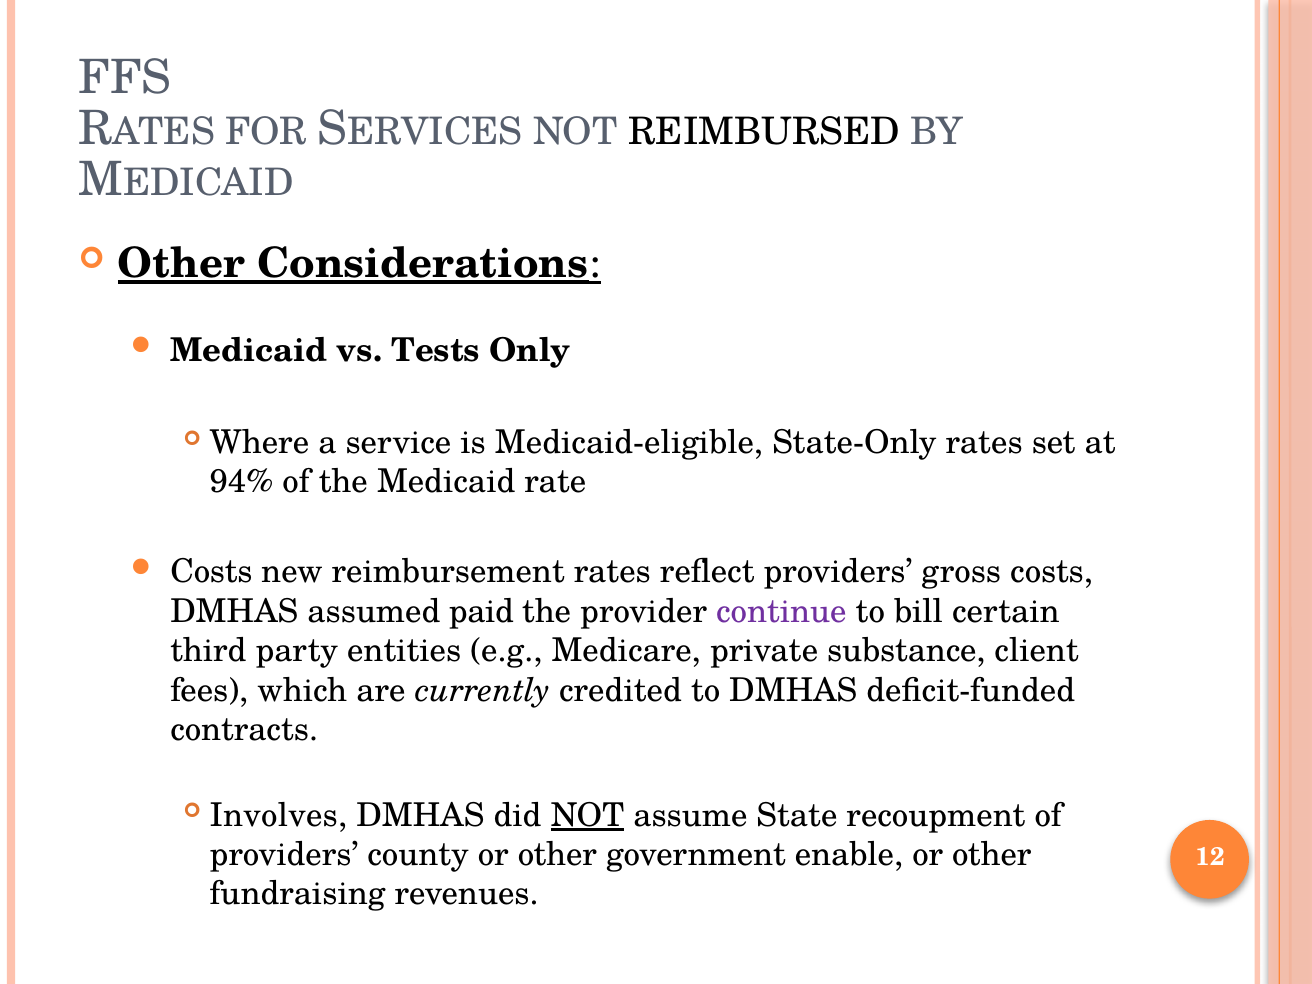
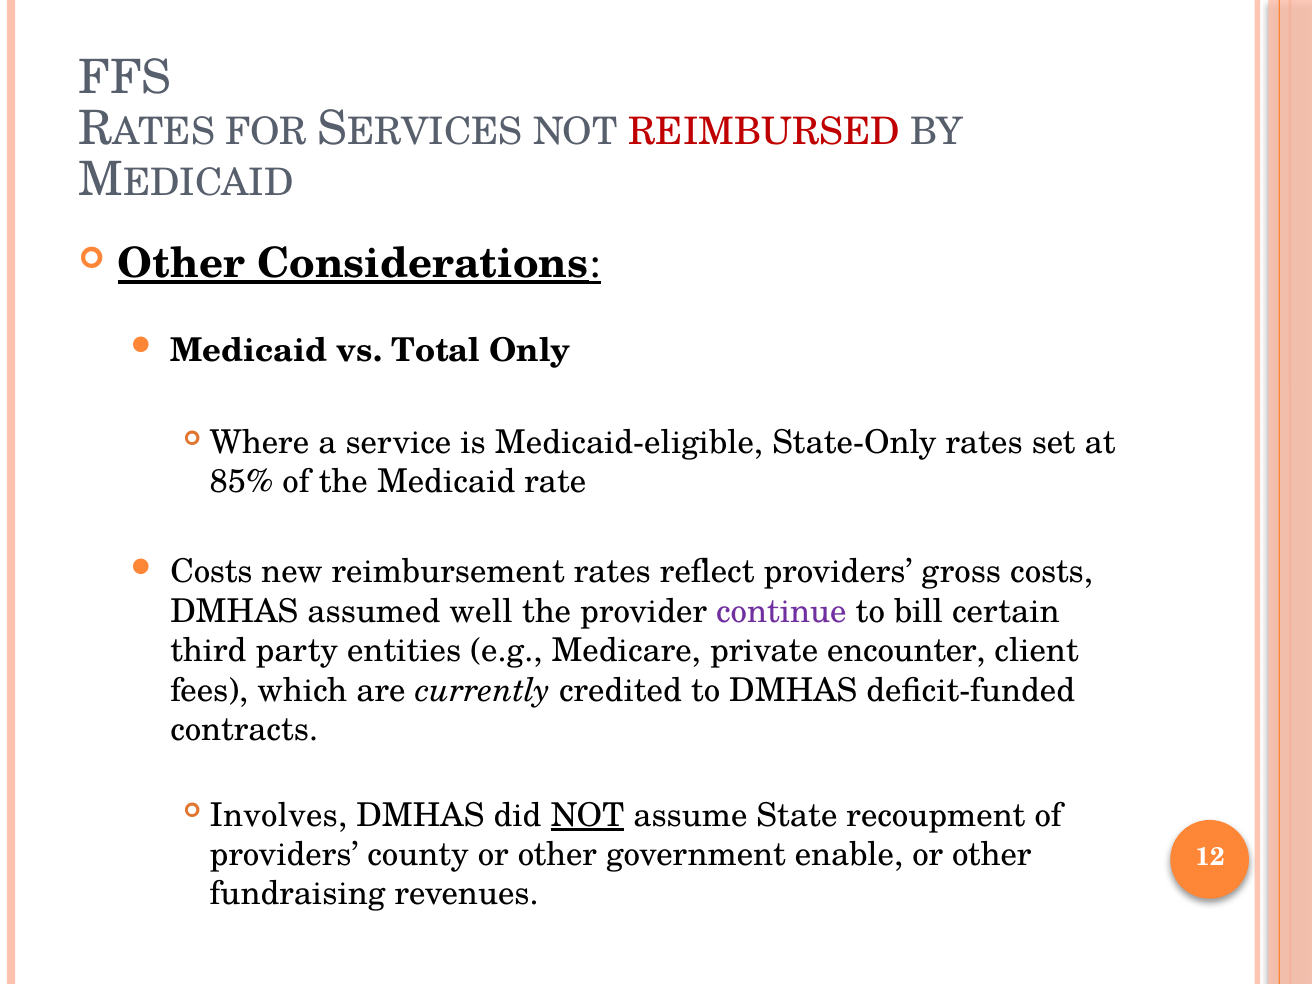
REIMBURSED colour: black -> red
Tests: Tests -> Total
94%: 94% -> 85%
paid: paid -> well
substance: substance -> encounter
